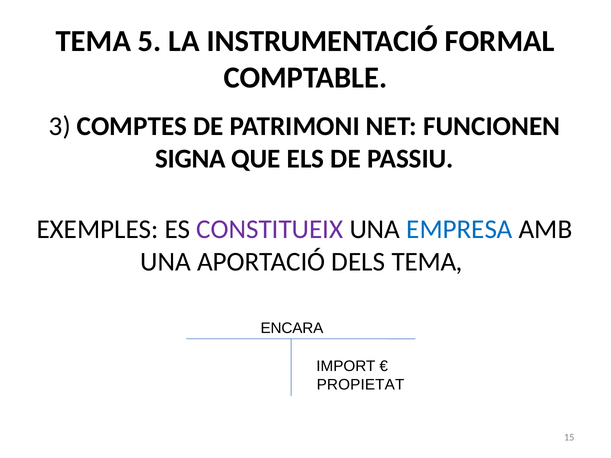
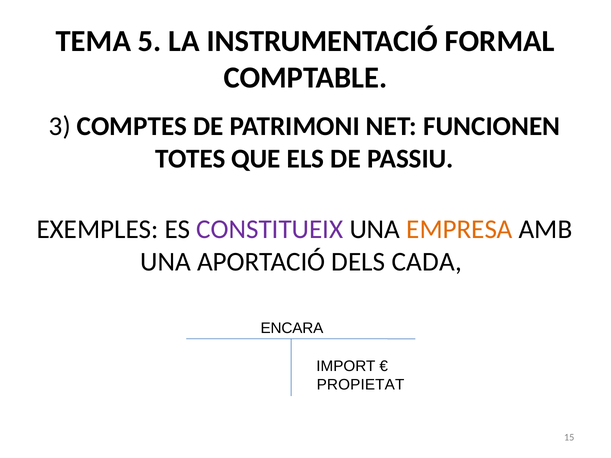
SIGNA: SIGNA -> TOTES
EMPRESA colour: blue -> orange
DELS TEMA: TEMA -> CADA
